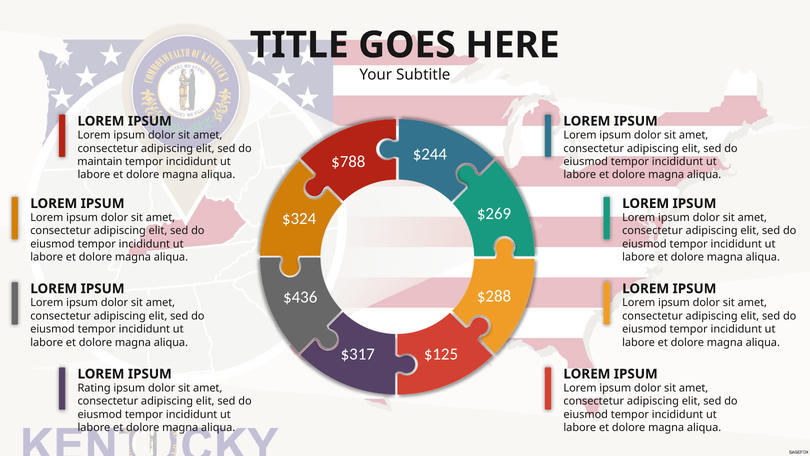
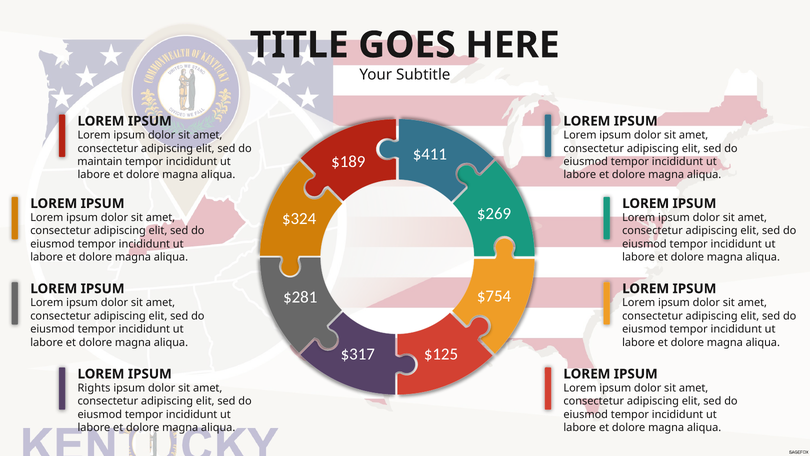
$244: $244 -> $411
$788: $788 -> $189
$288: $288 -> $754
$436: $436 -> $281
Rating: Rating -> Rights
